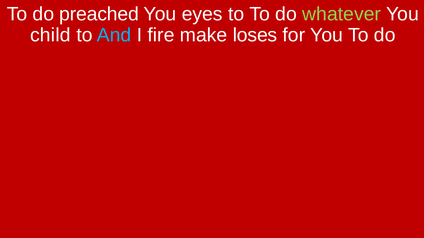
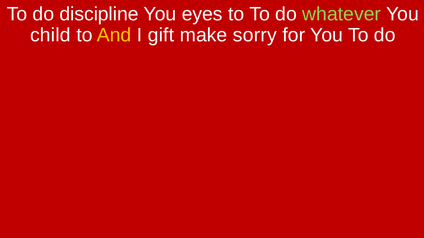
preached: preached -> discipline
And colour: light blue -> yellow
fire: fire -> gift
loses: loses -> sorry
